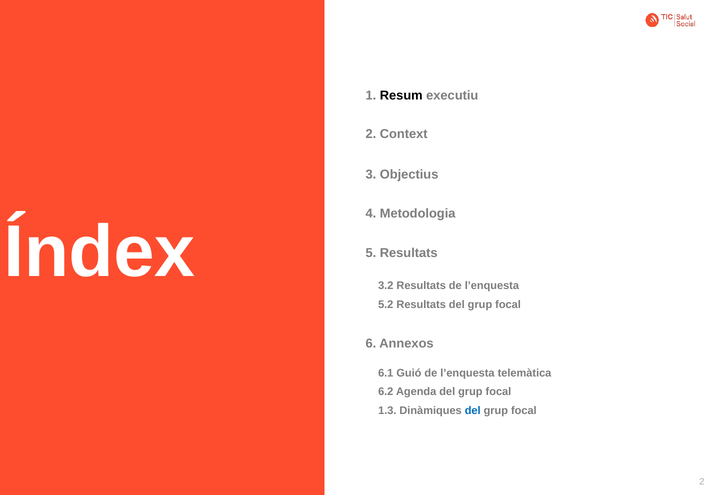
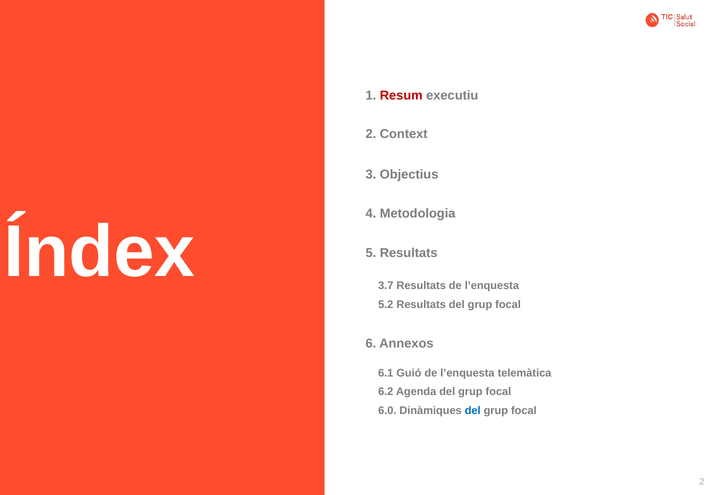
Resum colour: black -> red
3.2: 3.2 -> 3.7
1.3: 1.3 -> 6.0
